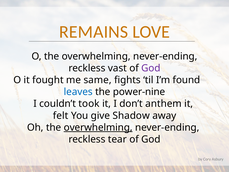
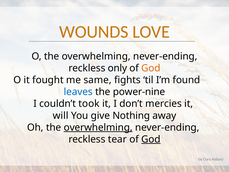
REMAINS: REMAINS -> WOUNDS
vast: vast -> only
God at (151, 68) colour: purple -> orange
anthem: anthem -> mercies
felt: felt -> will
Shadow: Shadow -> Nothing
God at (151, 139) underline: none -> present
